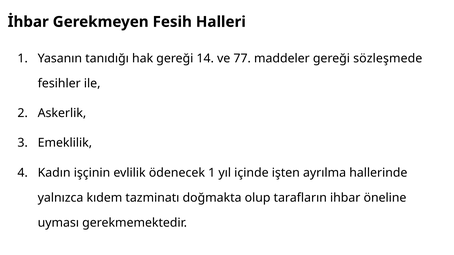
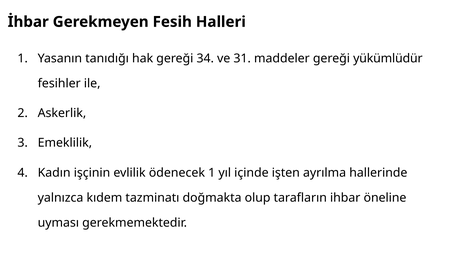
14: 14 -> 34
77: 77 -> 31
sözleşmede: sözleşmede -> yükümlüdür
